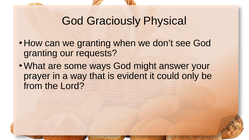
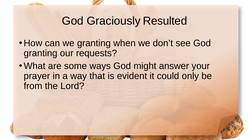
Physical: Physical -> Resulted
